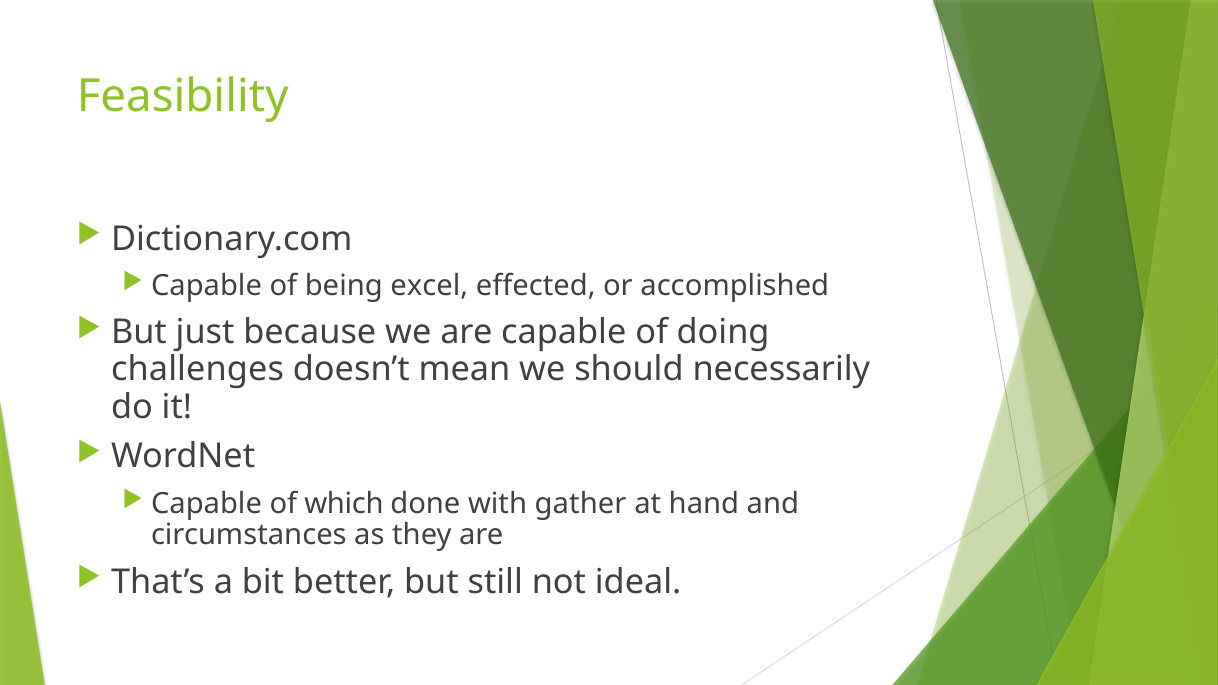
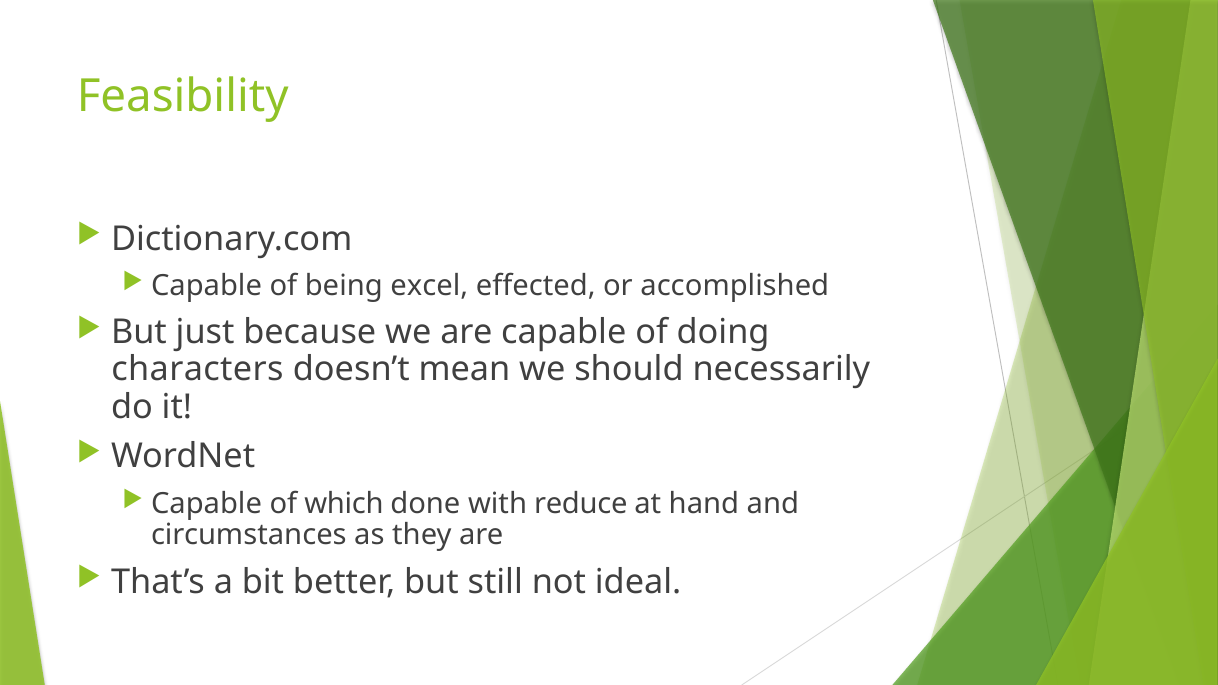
challenges: challenges -> characters
gather: gather -> reduce
